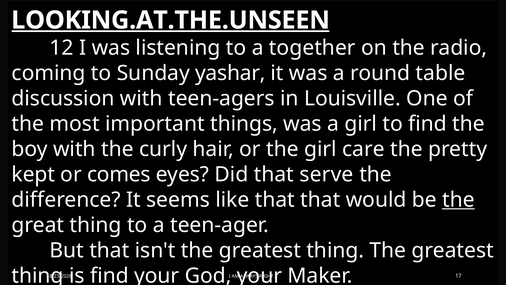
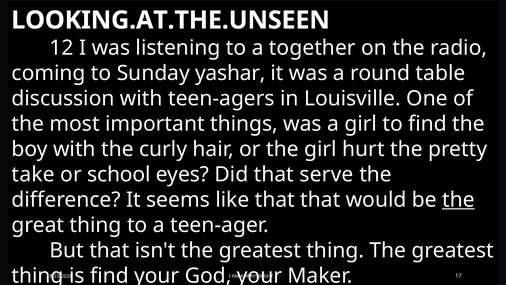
LOOKING.AT.THE.UNSEEN underline: present -> none
care: care -> hurt
kept: kept -> take
comes: comes -> school
